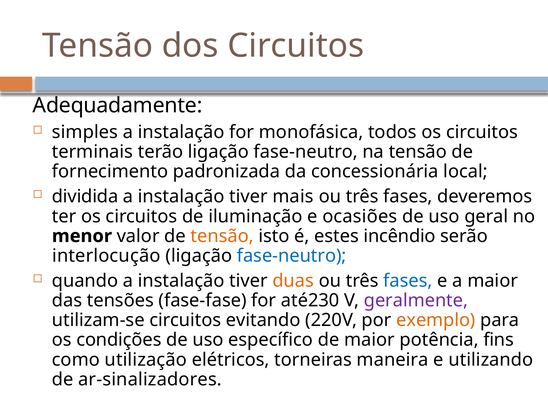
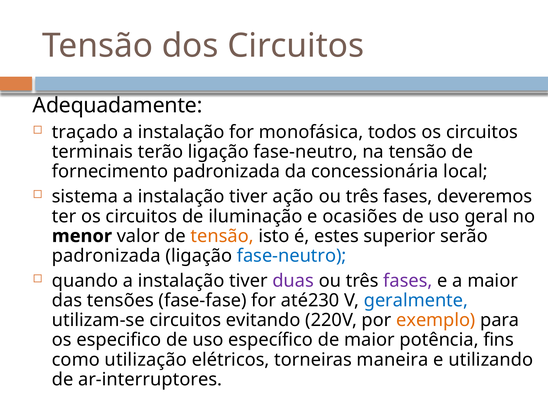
simples: simples -> traçado
dividida: dividida -> sistema
mais: mais -> ação
incêndio: incêndio -> superior
interlocução at (106, 256): interlocução -> padronizada
duas colour: orange -> purple
fases at (408, 281) colour: blue -> purple
geralmente colour: purple -> blue
condições: condições -> especifico
ar-sinalizadores: ar-sinalizadores -> ar-interruptores
